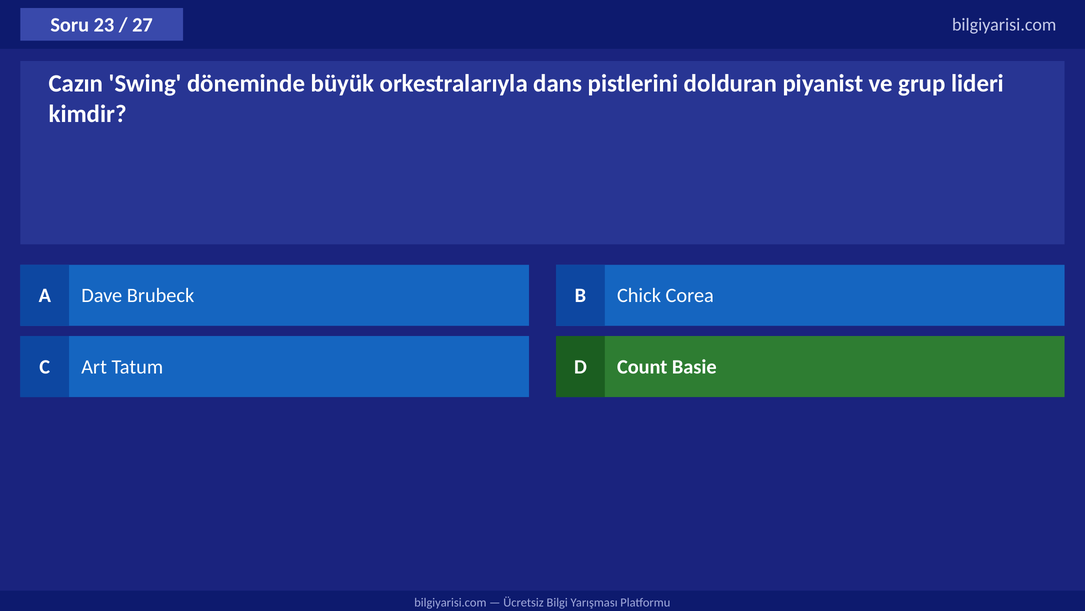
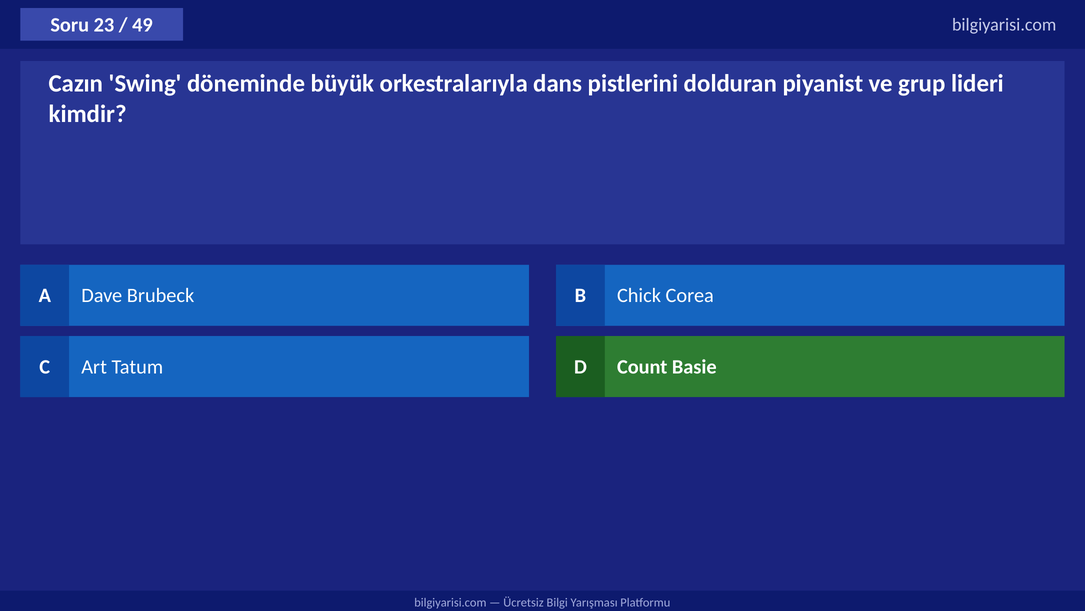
27: 27 -> 49
